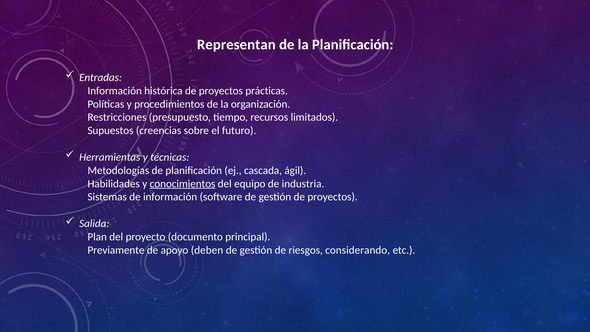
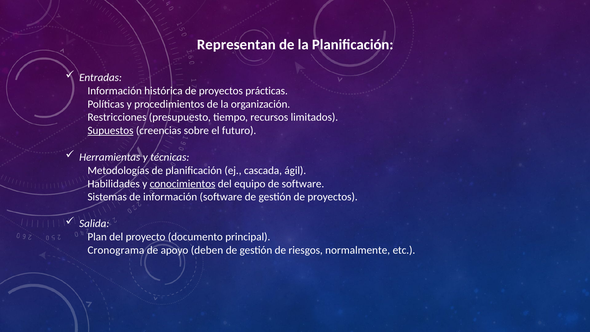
Supuestos underline: none -> present
de industria: industria -> software
Previamente: Previamente -> Cronograma
considerando: considerando -> normalmente
